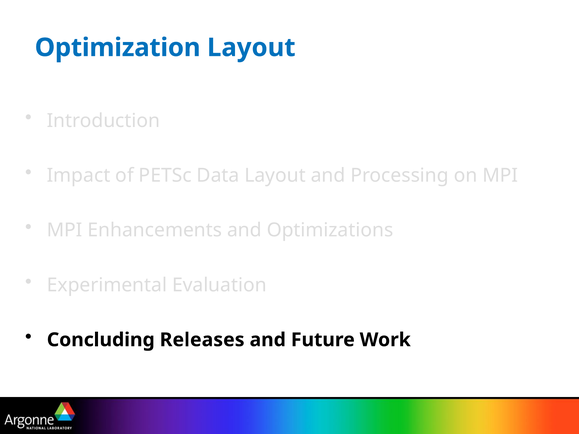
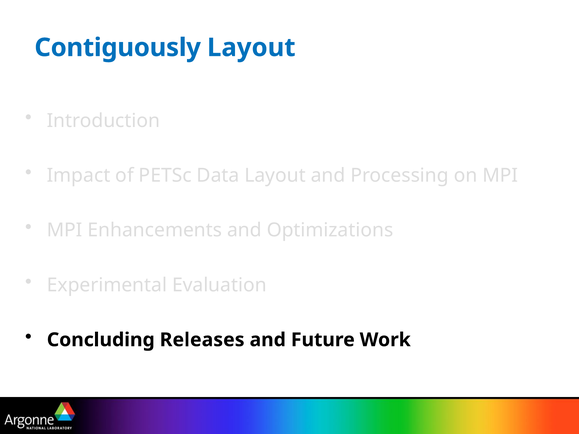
Optimization: Optimization -> Contiguously
